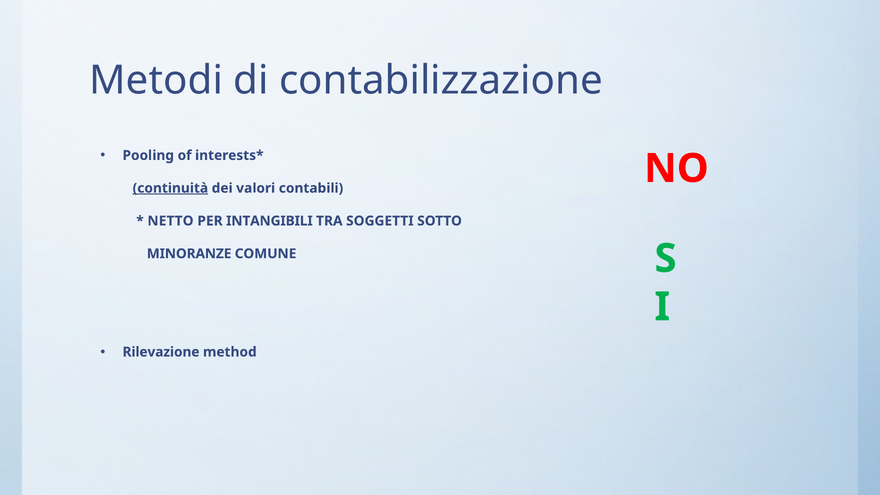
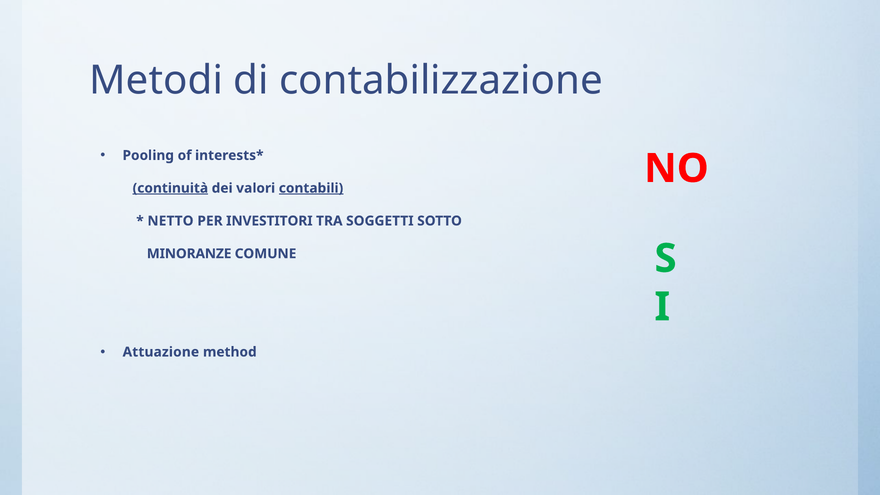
contabili underline: none -> present
INTANGIBILI: INTANGIBILI -> INVESTITORI
Rilevazione: Rilevazione -> Attuazione
